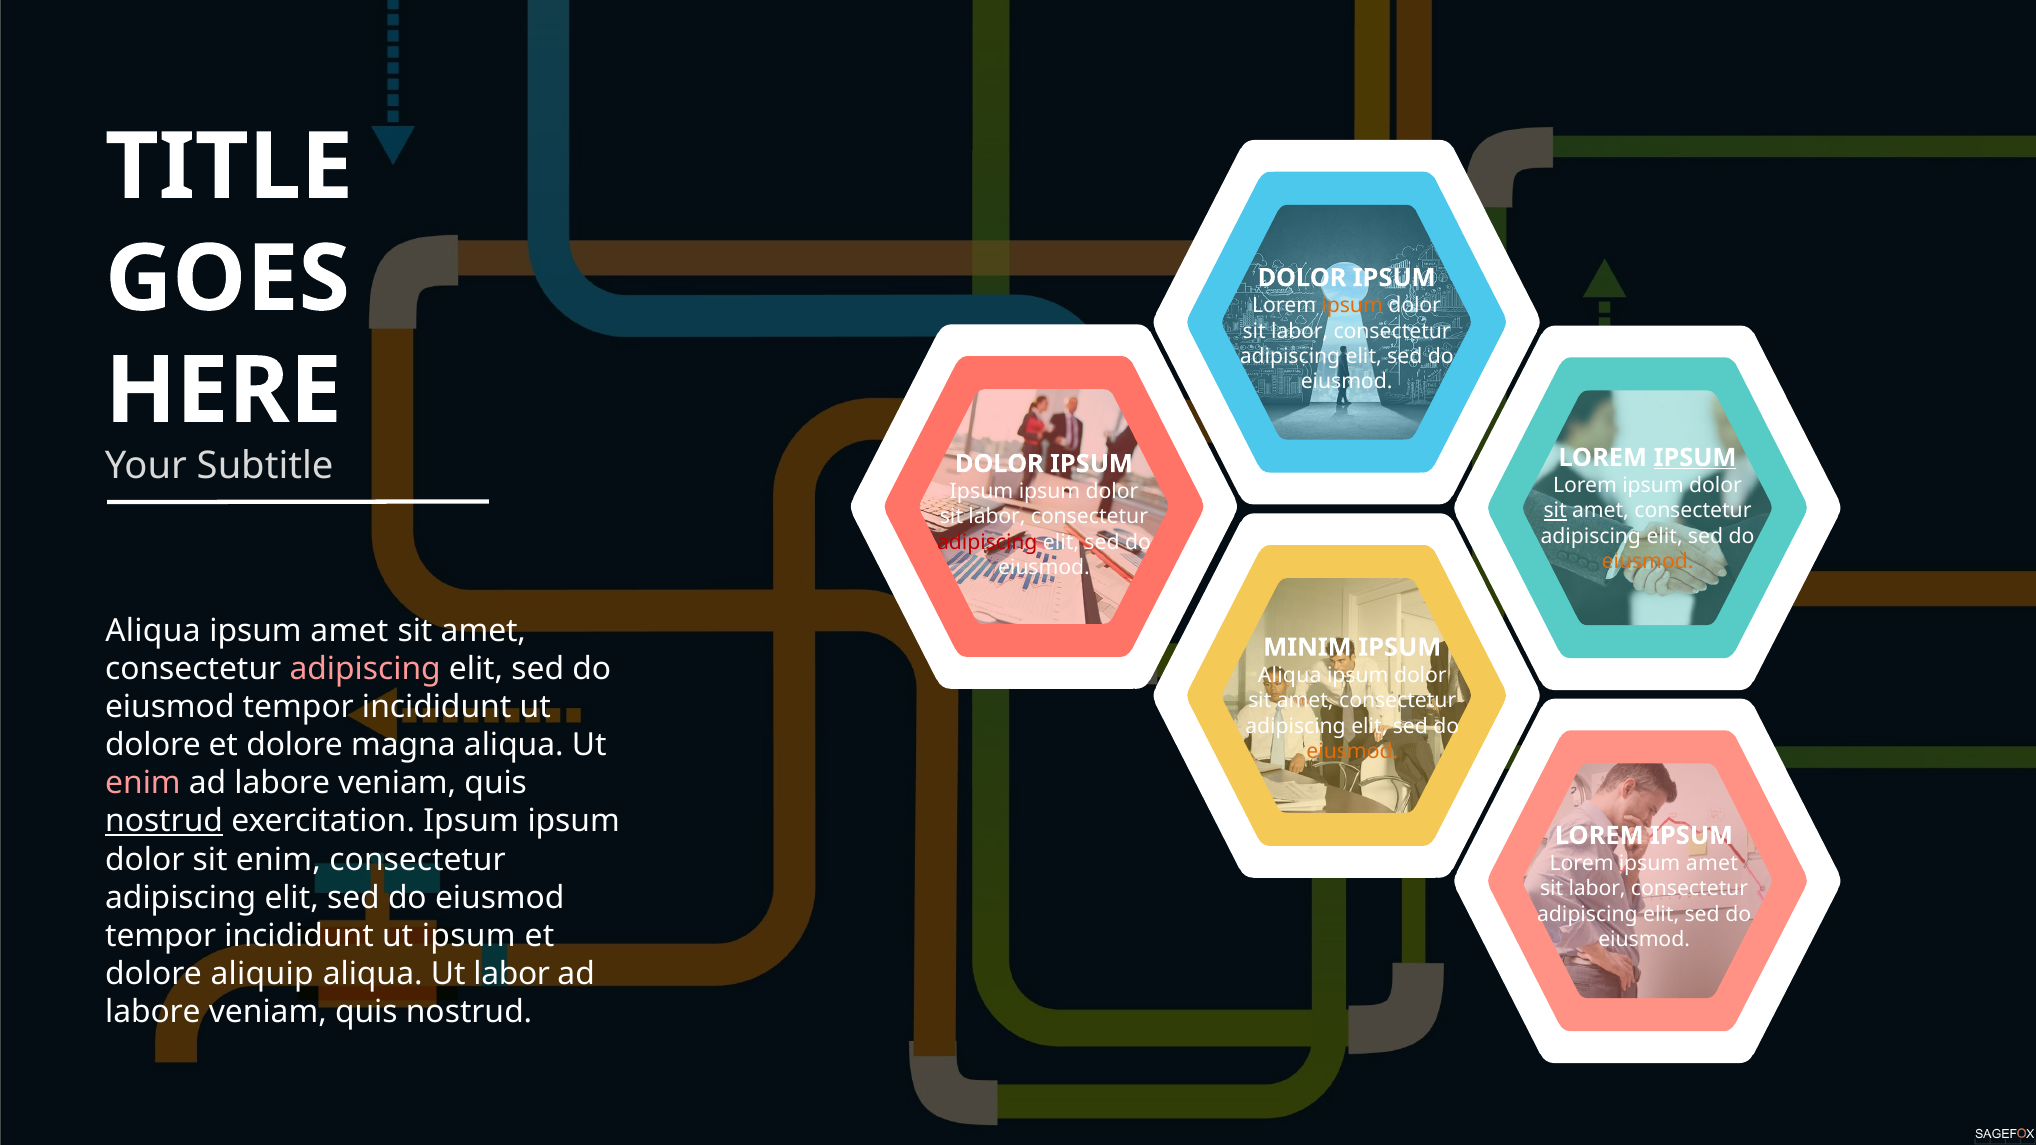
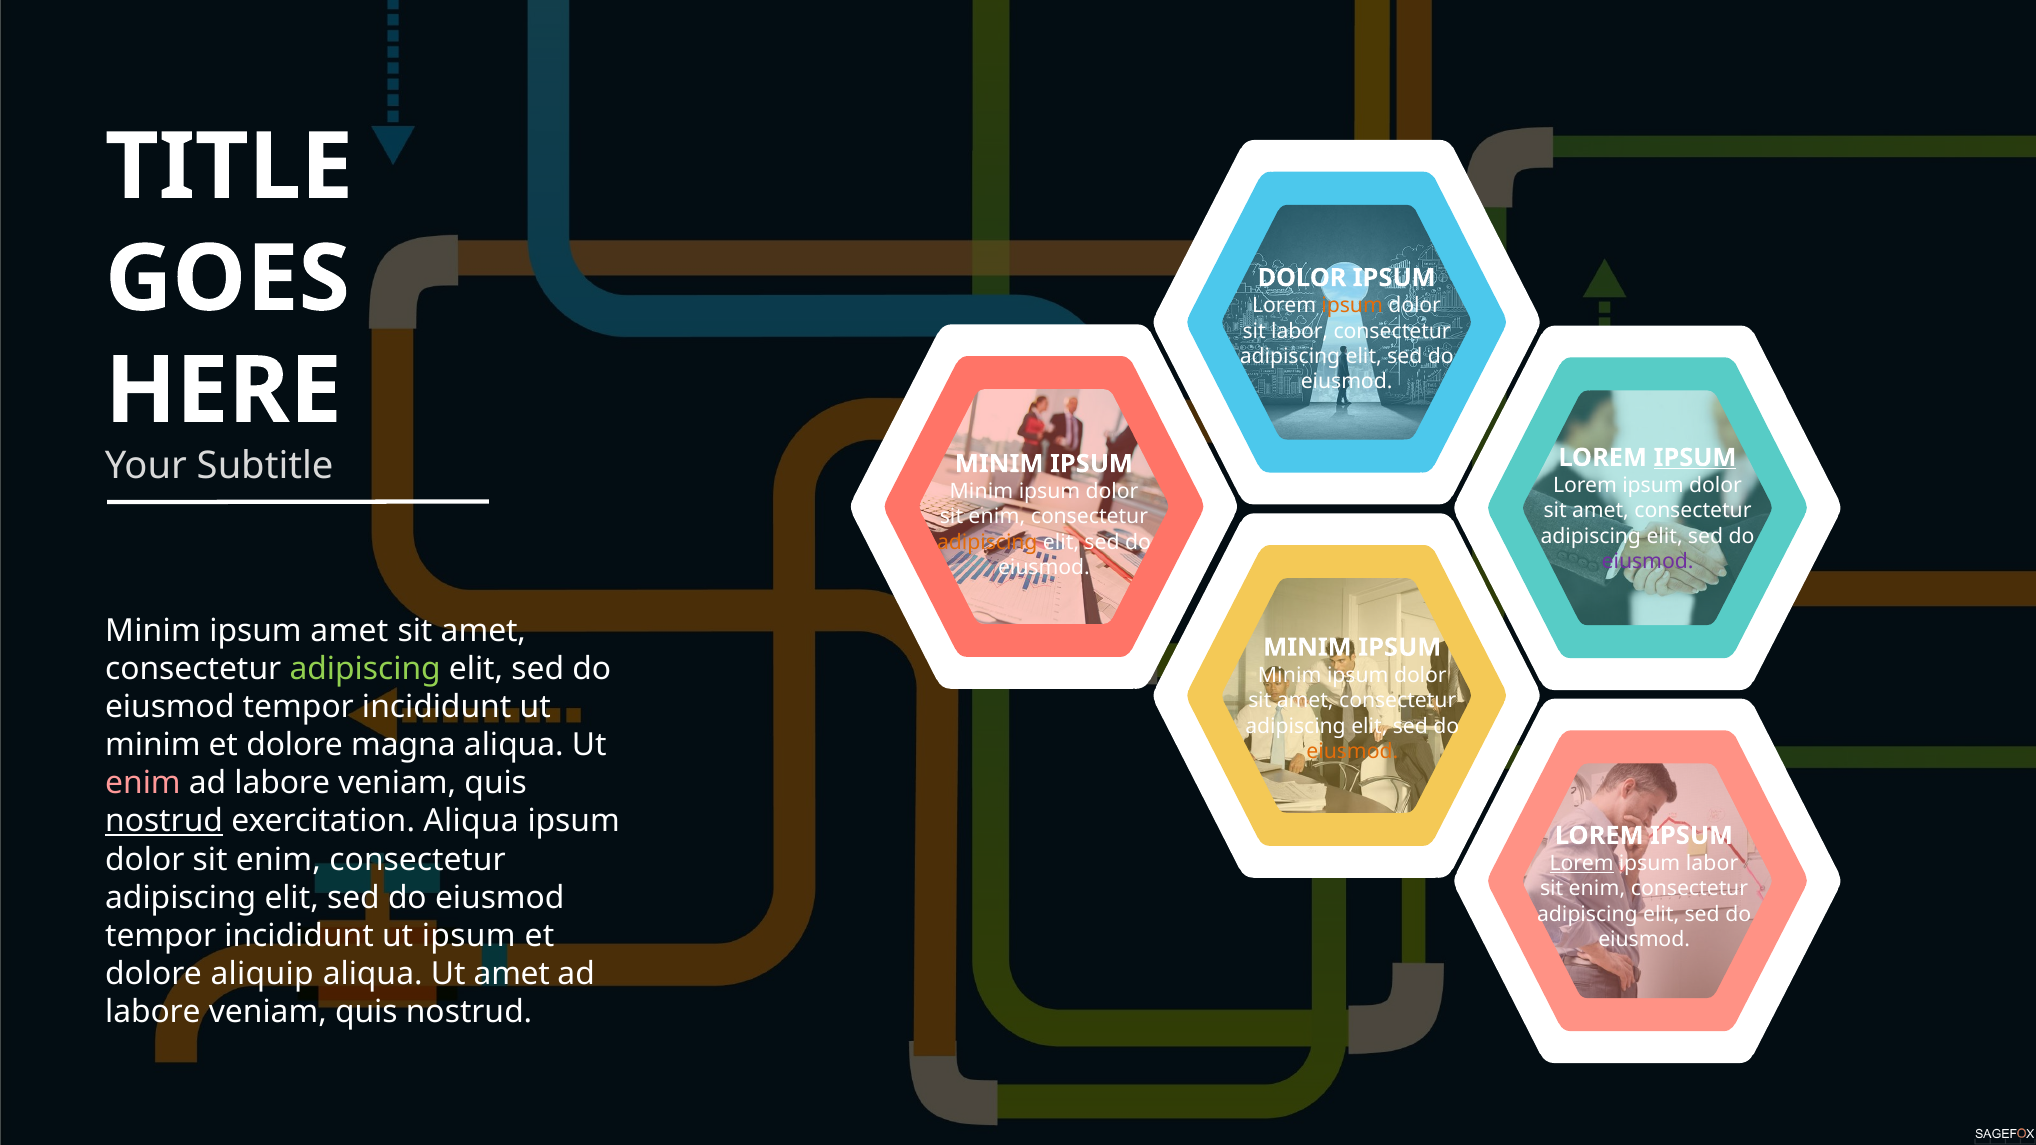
DOLOR at (999, 464): DOLOR -> MINIM
Ipsum at (981, 492): Ipsum -> Minim
sit at (1555, 511) underline: present -> none
labor at (997, 517): labor -> enim
adipiscing at (987, 543) colour: red -> orange
eiusmod at (1648, 562) colour: orange -> purple
Aliqua at (153, 631): Aliqua -> Minim
adipiscing at (365, 669) colour: pink -> light green
Aliqua at (1290, 675): Aliqua -> Minim
dolore at (153, 745): dolore -> minim
exercitation Ipsum: Ipsum -> Aliqua
Lorem at (1582, 863) underline: none -> present
amet at (1712, 863): amet -> labor
labor at (1597, 889): labor -> enim
Ut labor: labor -> amet
